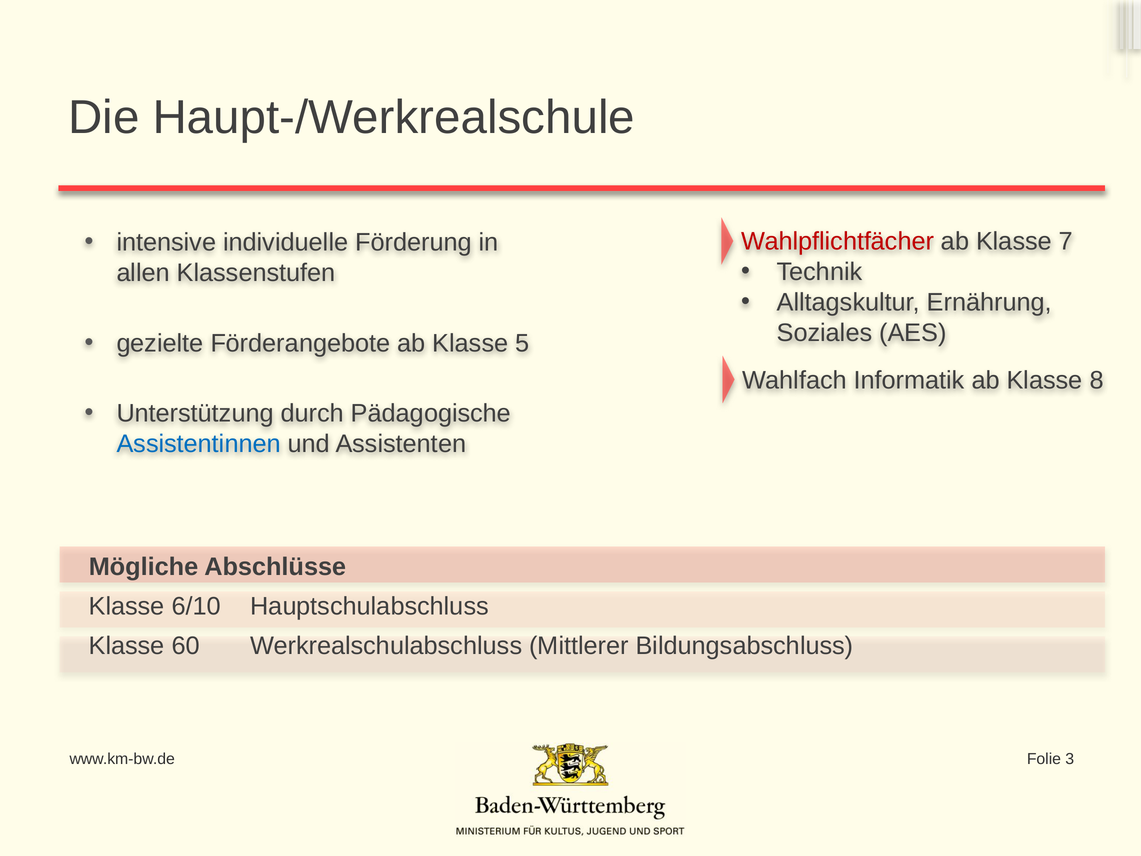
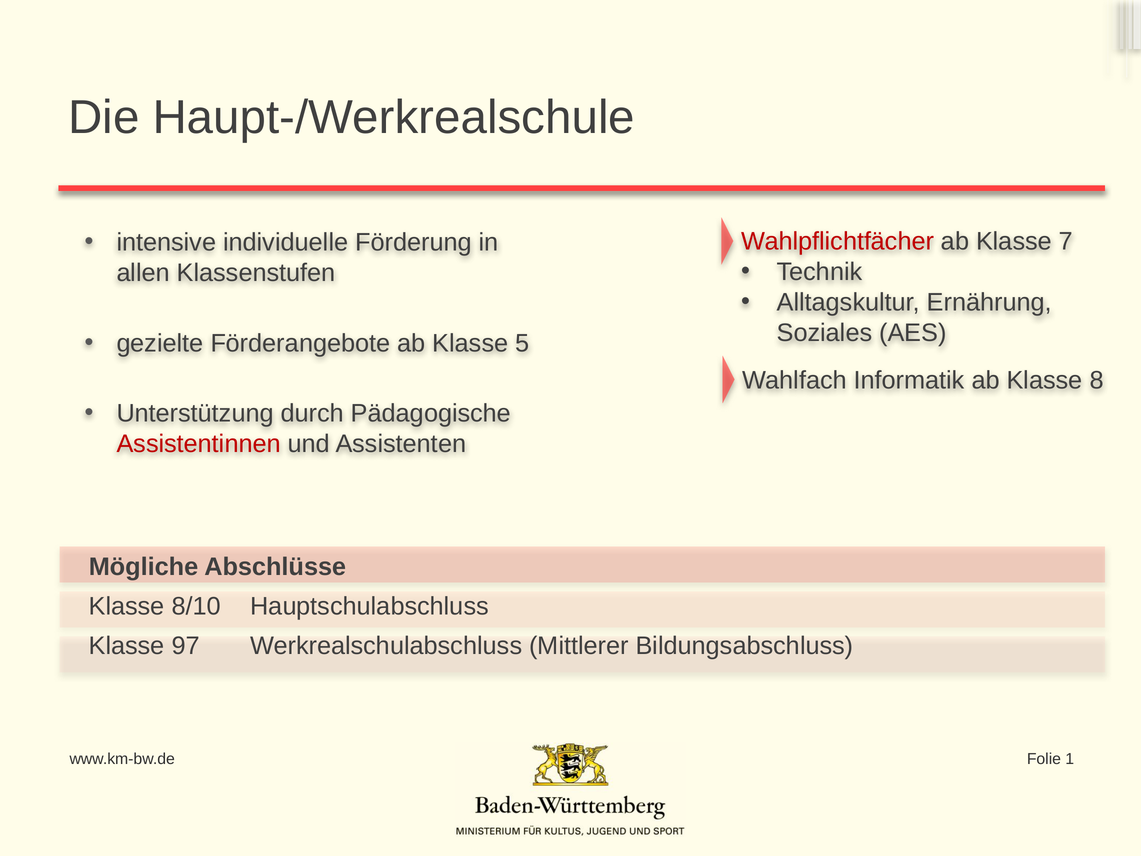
Assistentinnen colour: blue -> red
6/10: 6/10 -> 8/10
60: 60 -> 97
3: 3 -> 1
